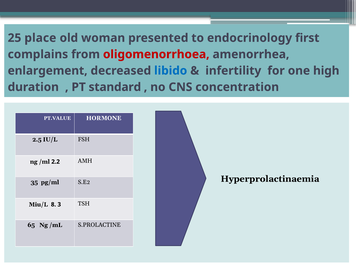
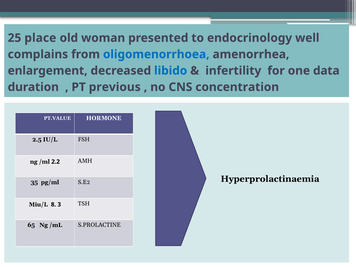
first: first -> well
oligomenorrhoea colour: red -> blue
high: high -> data
standard: standard -> previous
